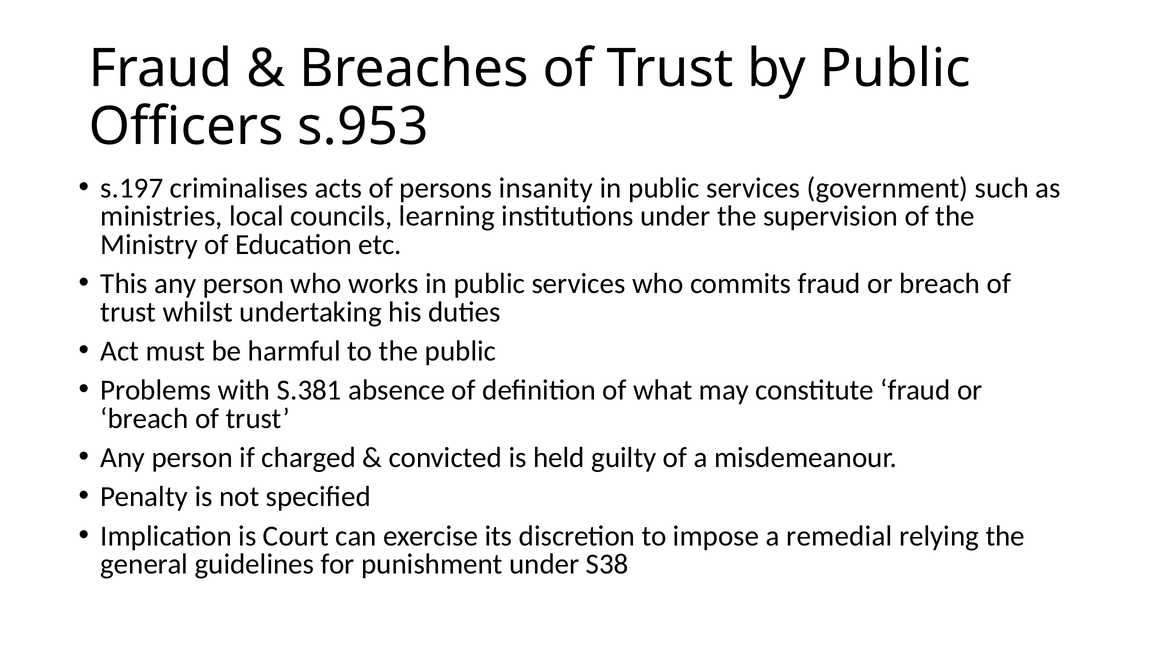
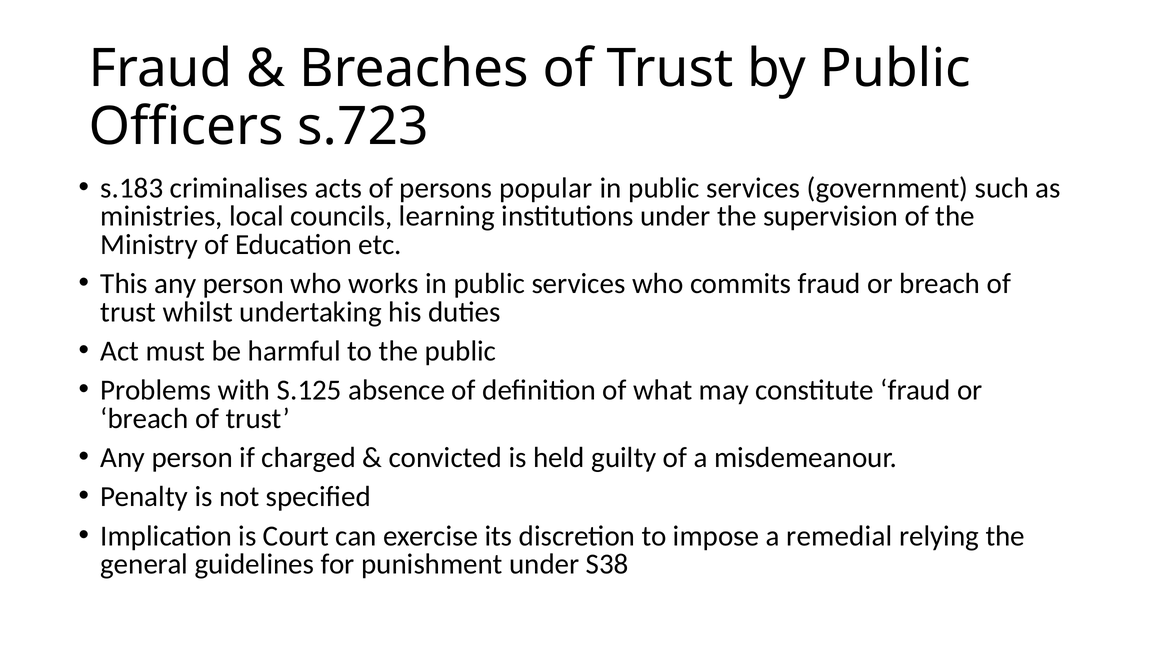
s.953: s.953 -> s.723
s.197: s.197 -> s.183
insanity: insanity -> popular
S.381: S.381 -> S.125
